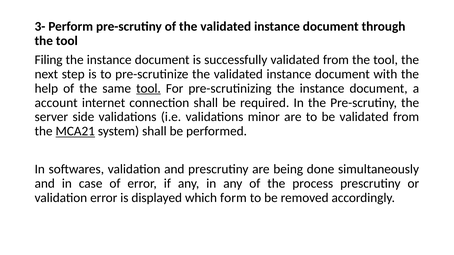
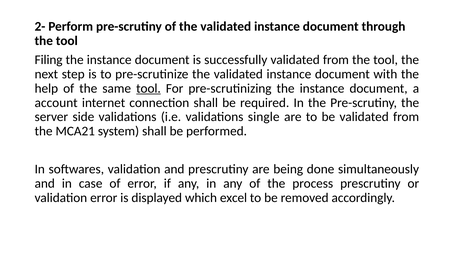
3-: 3- -> 2-
minor: minor -> single
MCA21 underline: present -> none
form: form -> excel
